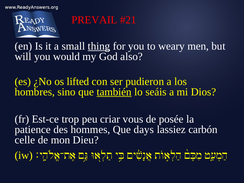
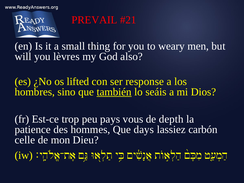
thing underline: present -> none
would: would -> lèvres
pudieron: pudieron -> response
criar: criar -> pays
posée: posée -> depth
